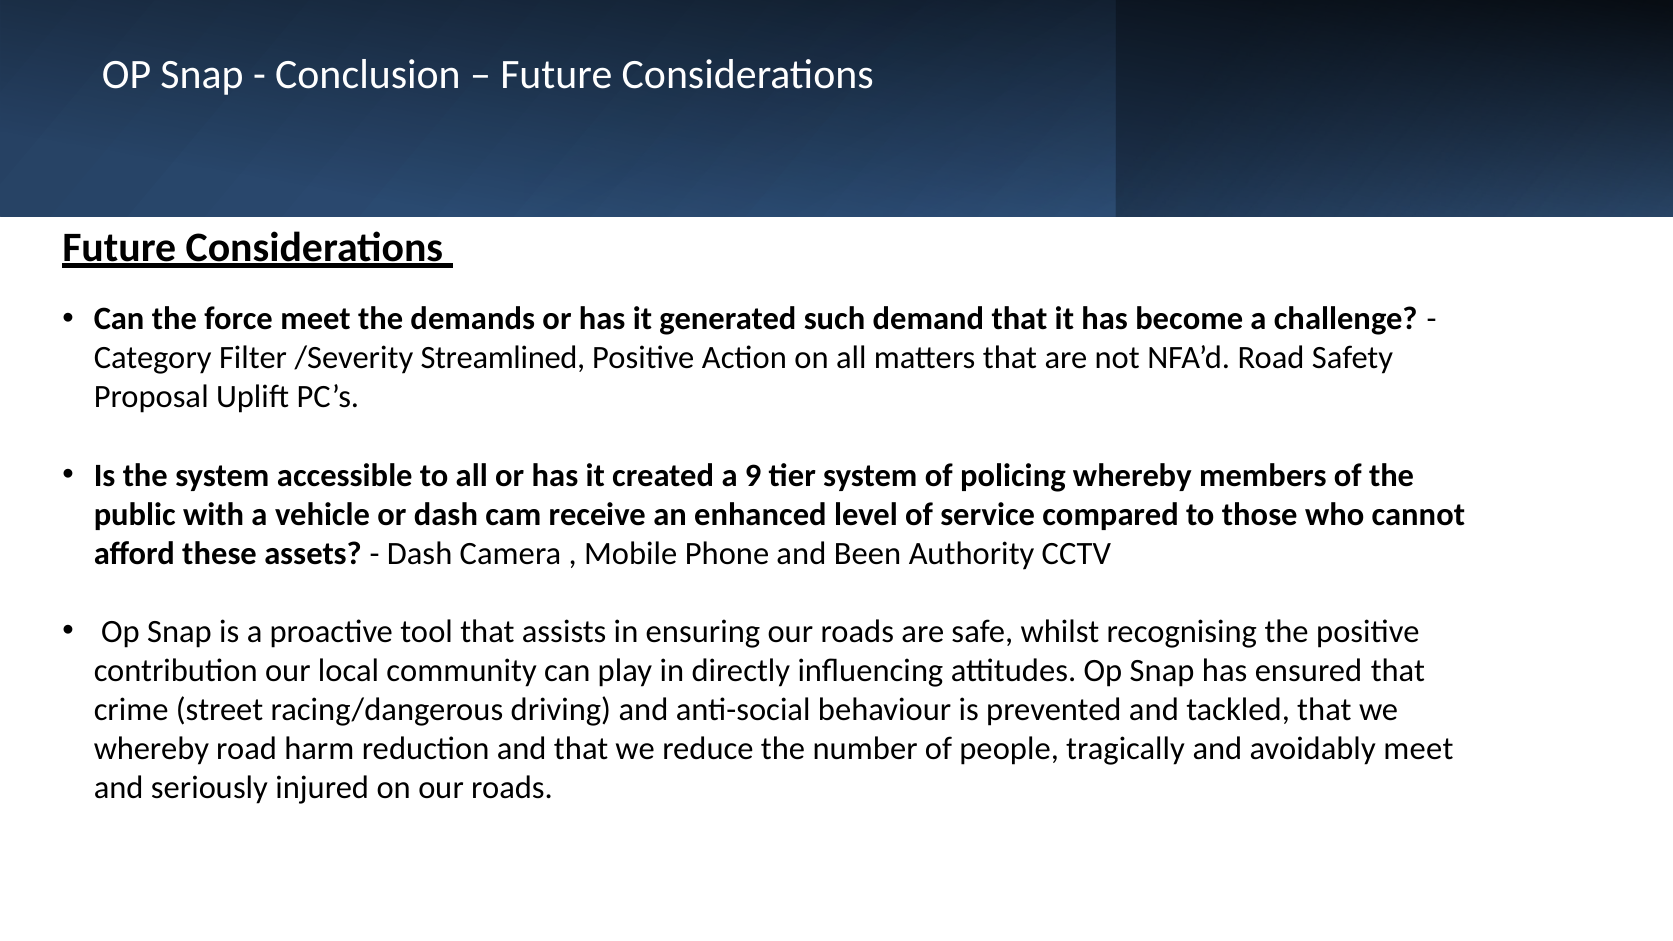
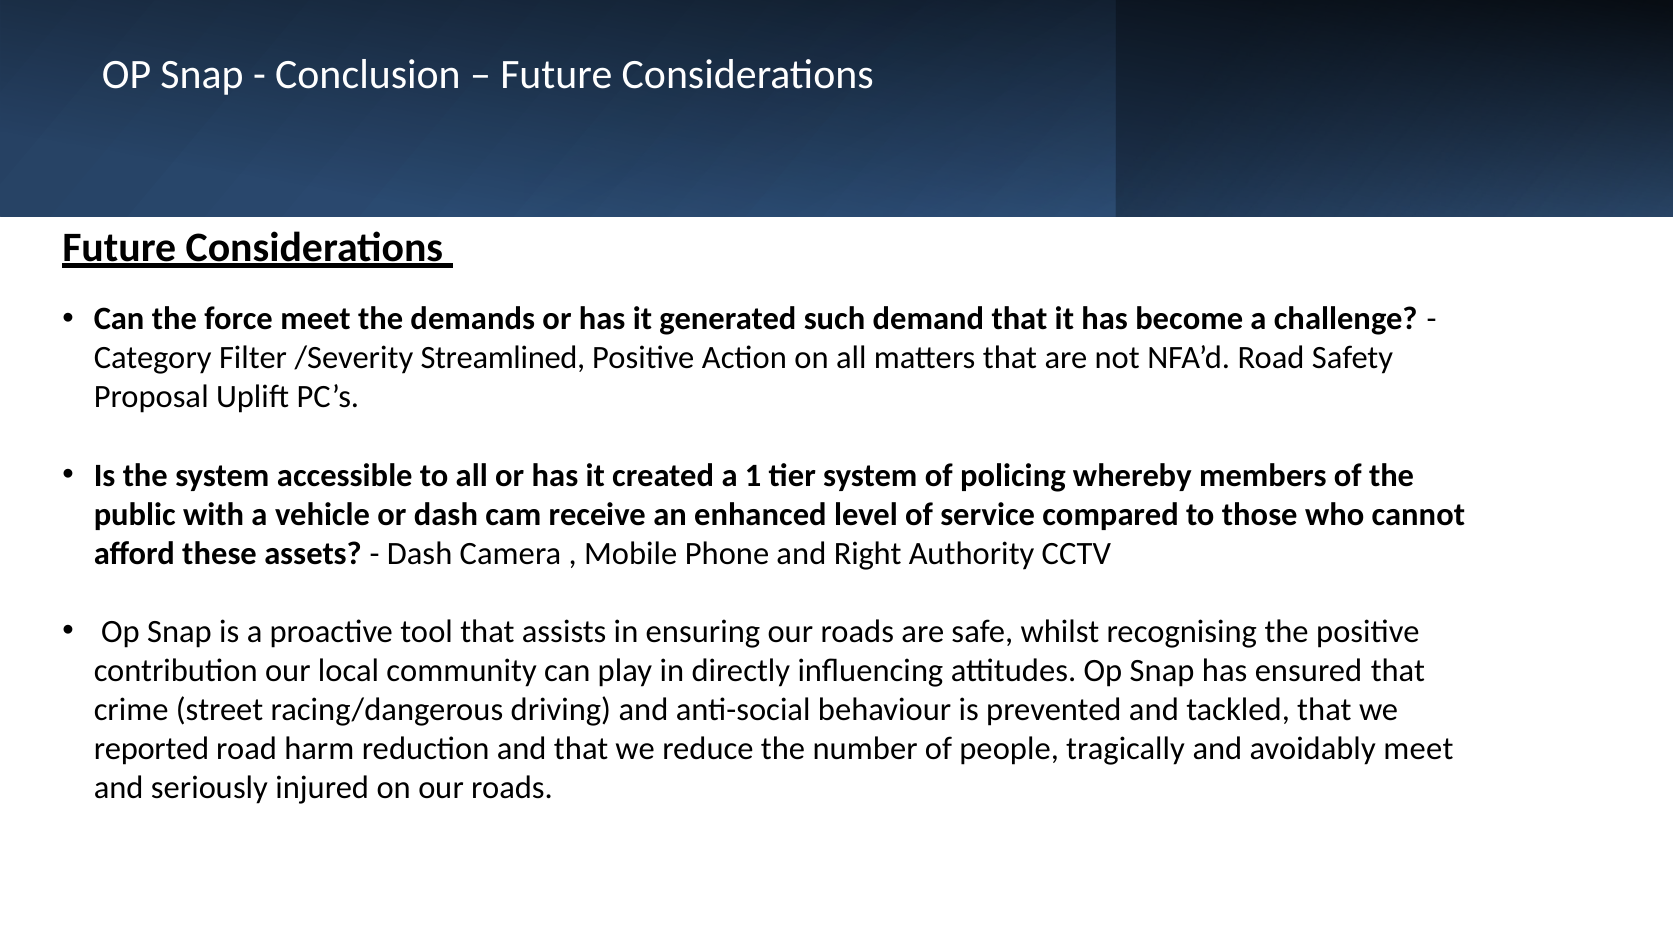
9: 9 -> 1
Been: Been -> Right
whereby at (151, 749): whereby -> reported
